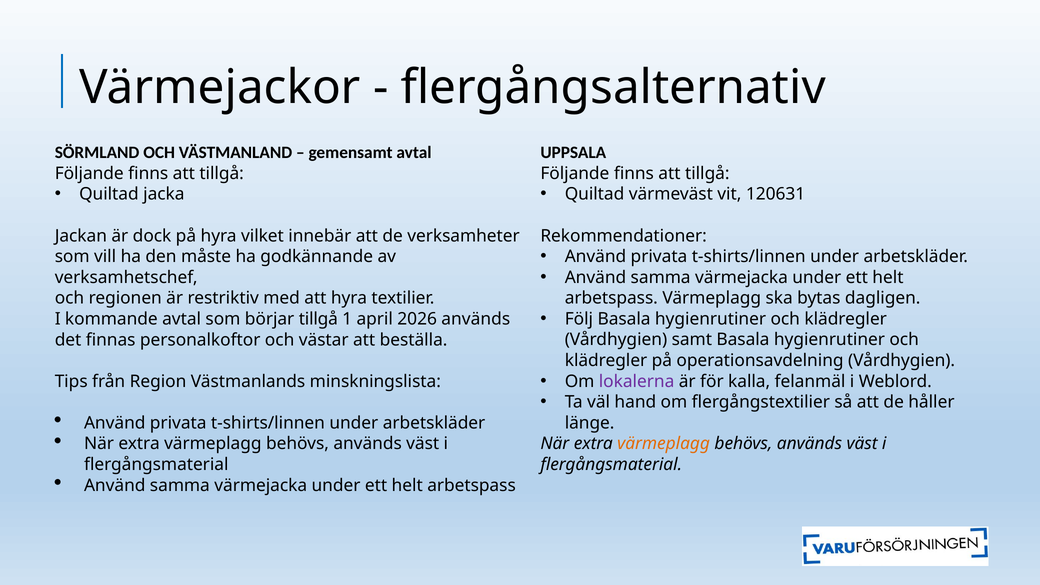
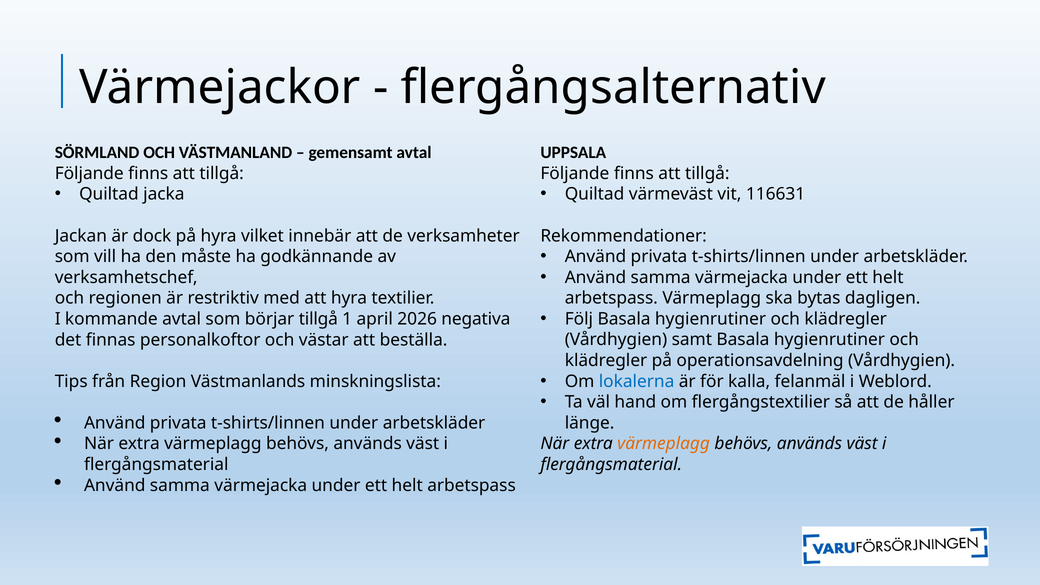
120631: 120631 -> 116631
2026 används: används -> negativa
lokalerna colour: purple -> blue
